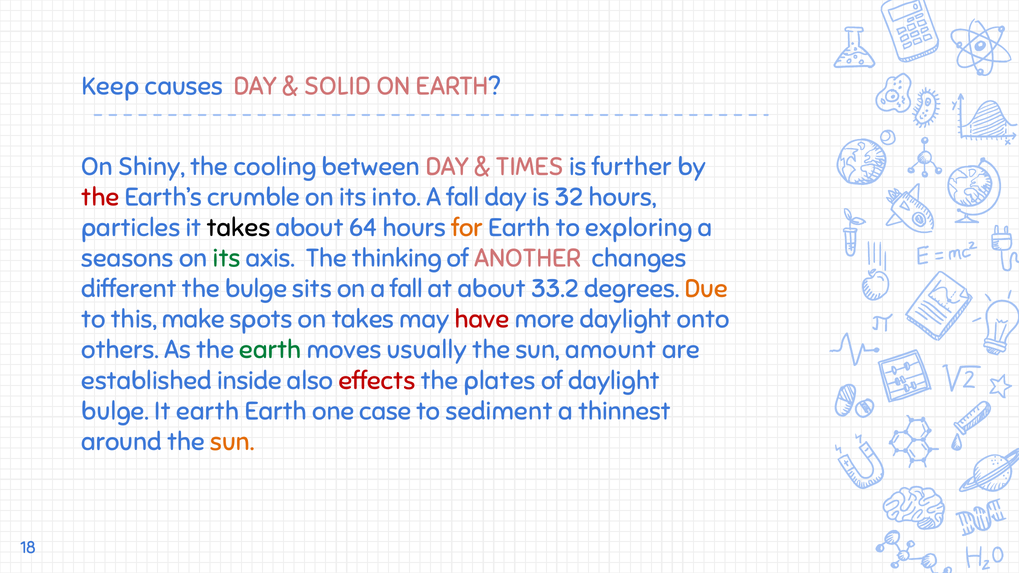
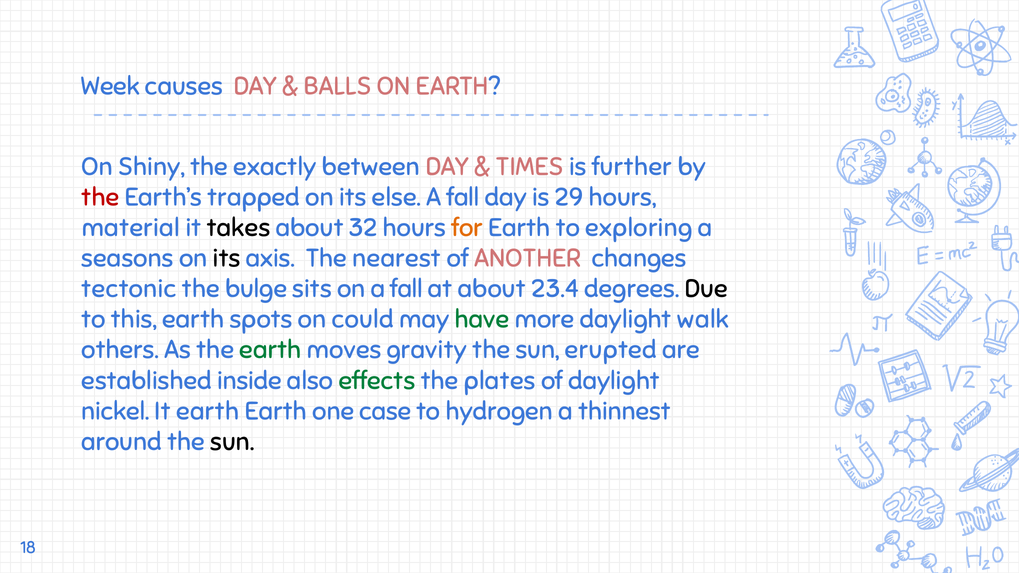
Keep: Keep -> Week
SOLID: SOLID -> BALLS
cooling: cooling -> exactly
crumble: crumble -> trapped
into: into -> else
32: 32 -> 29
particles: particles -> material
64: 64 -> 32
its at (227, 258) colour: green -> black
thinking: thinking -> nearest
different: different -> tectonic
33.2: 33.2 -> 23.4
Due colour: orange -> black
this make: make -> earth
on takes: takes -> could
have colour: red -> green
onto: onto -> walk
usually: usually -> gravity
amount: amount -> erupted
effects colour: red -> green
bulge at (115, 411): bulge -> nickel
sediment: sediment -> hydrogen
sun at (232, 442) colour: orange -> black
